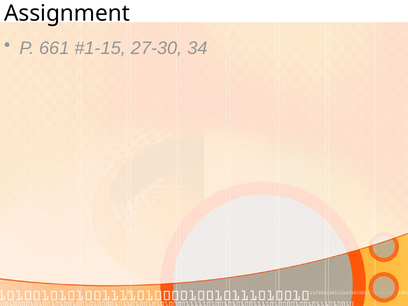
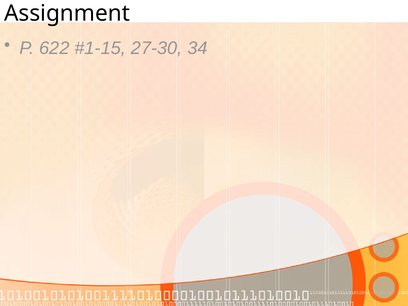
661: 661 -> 622
